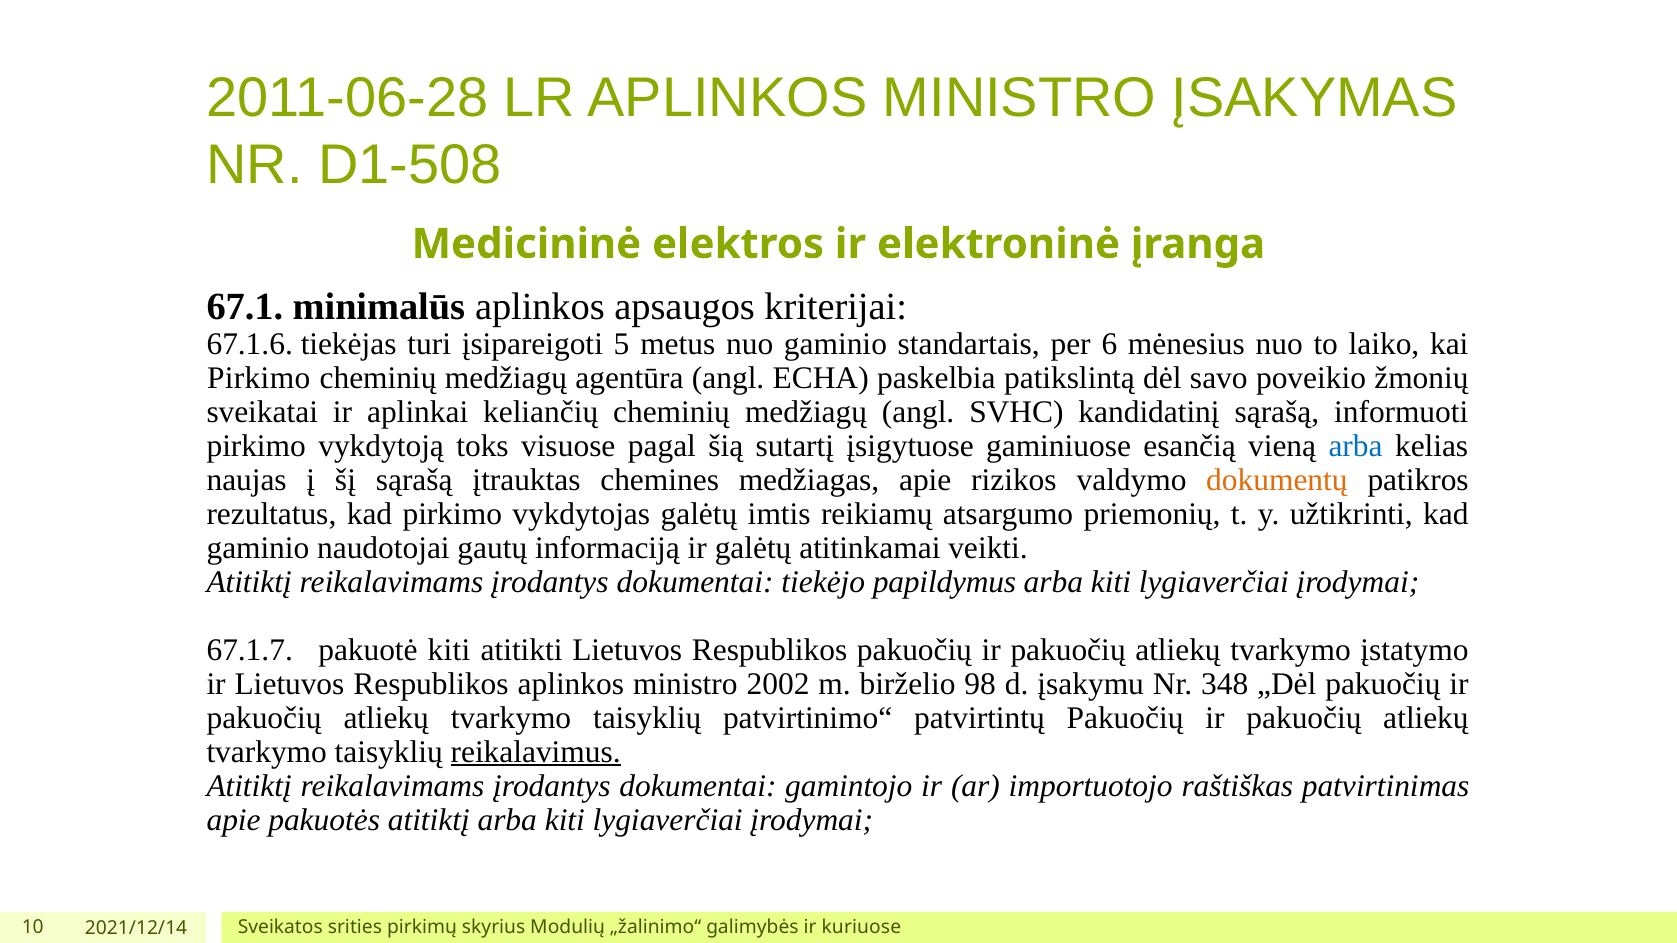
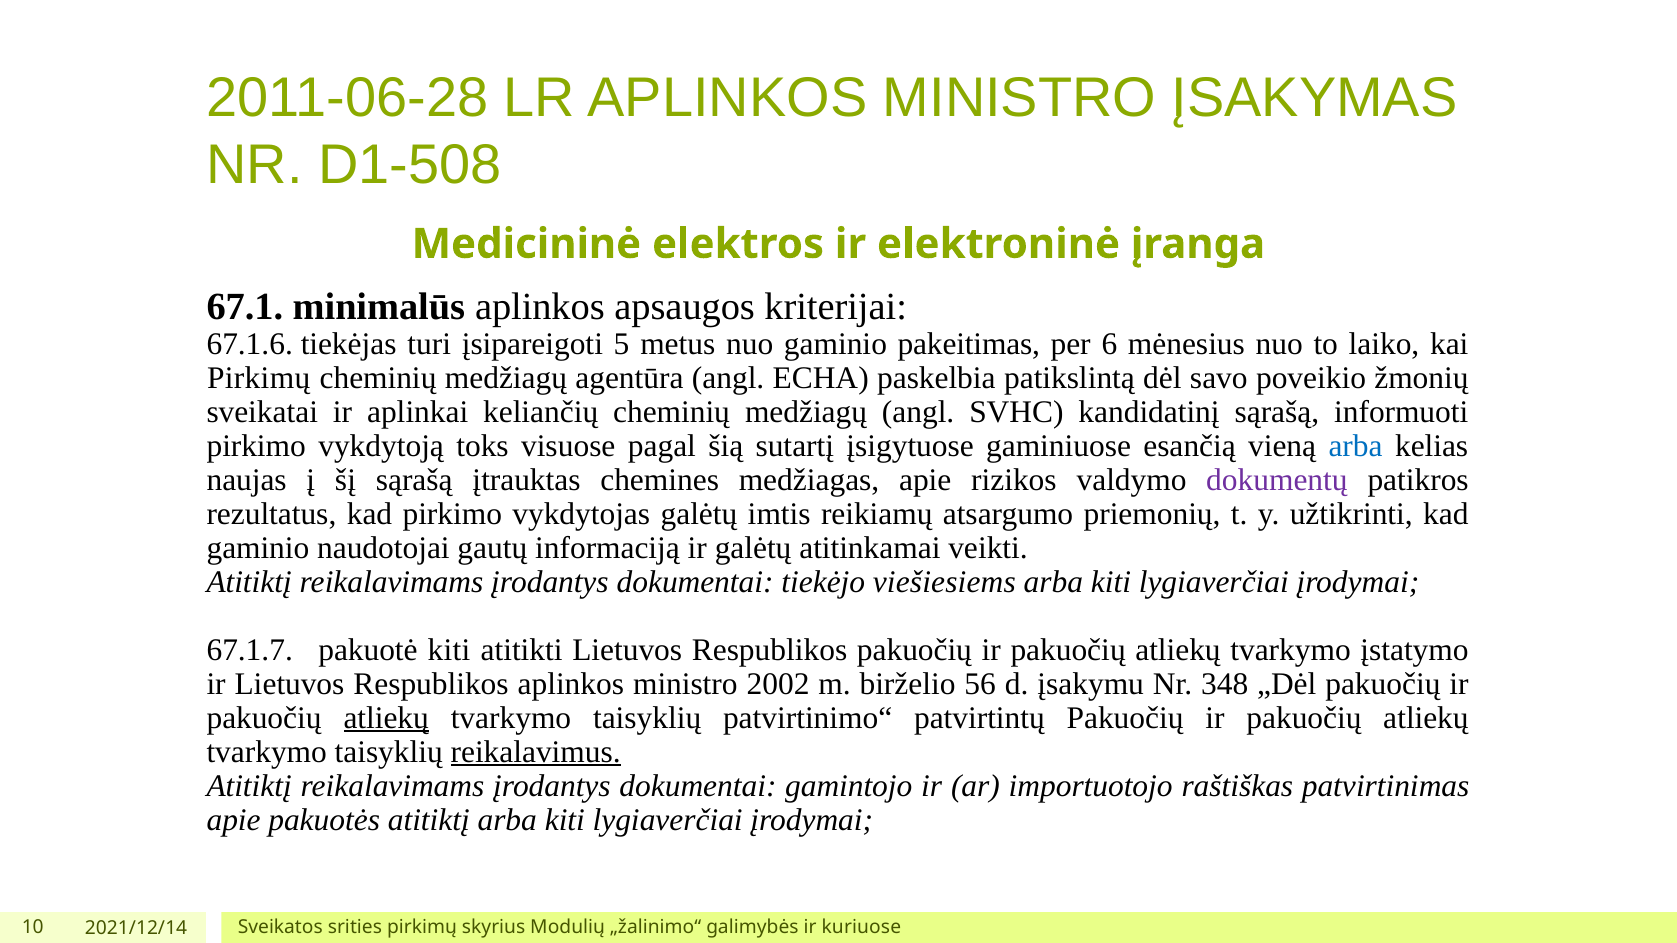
standartais: standartais -> pakeitimas
Pirkimo at (259, 378): Pirkimo -> Pirkimų
dokumentų colour: orange -> purple
papildymus: papildymus -> viešiesiems
98: 98 -> 56
atliekų at (386, 718) underline: none -> present
